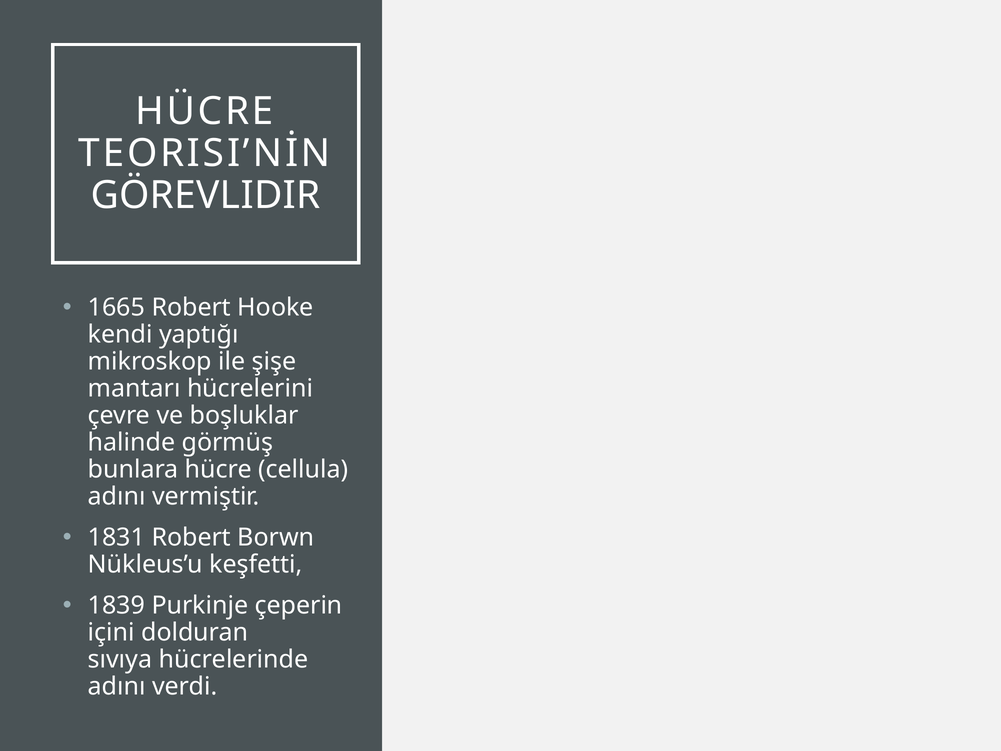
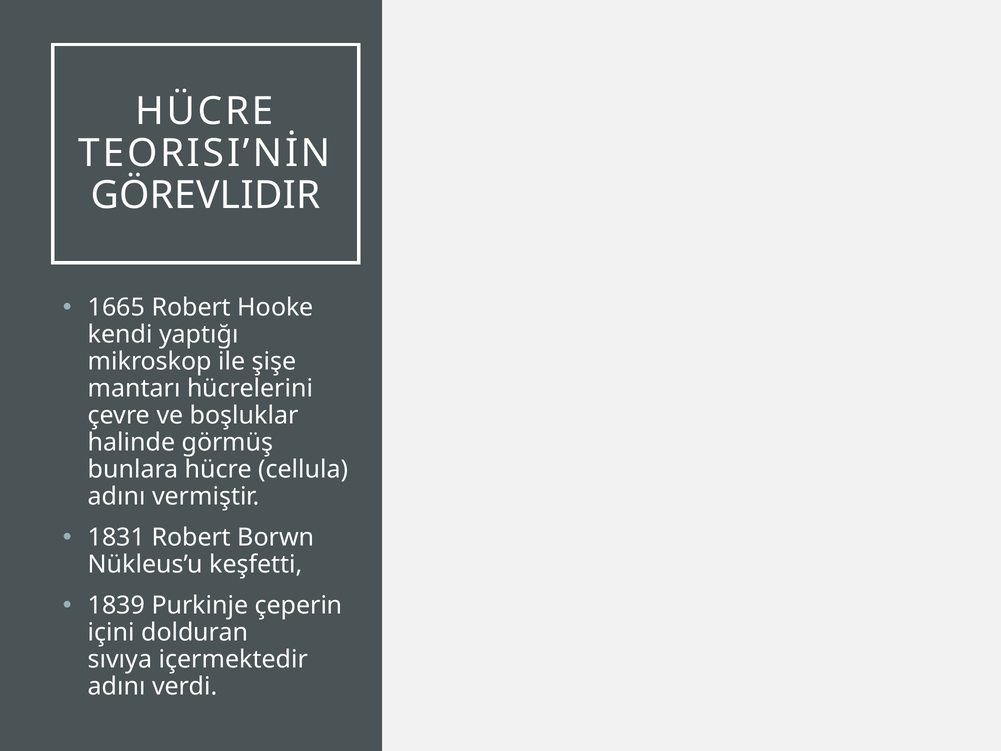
hücrelerinde: hücrelerinde -> içermektedir
